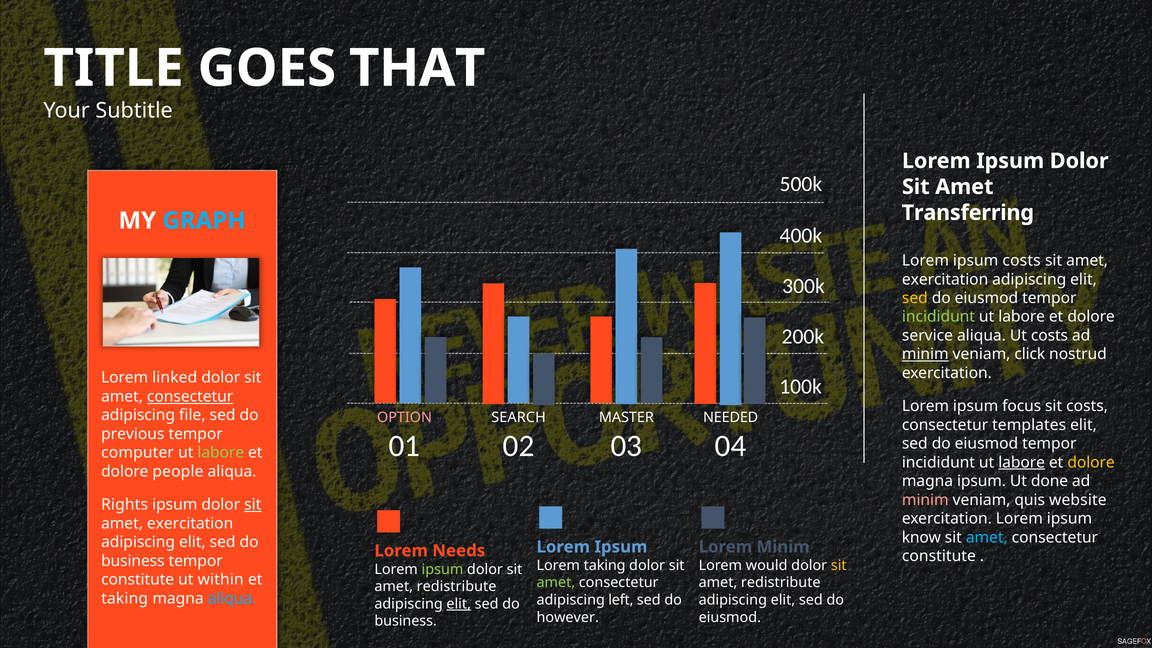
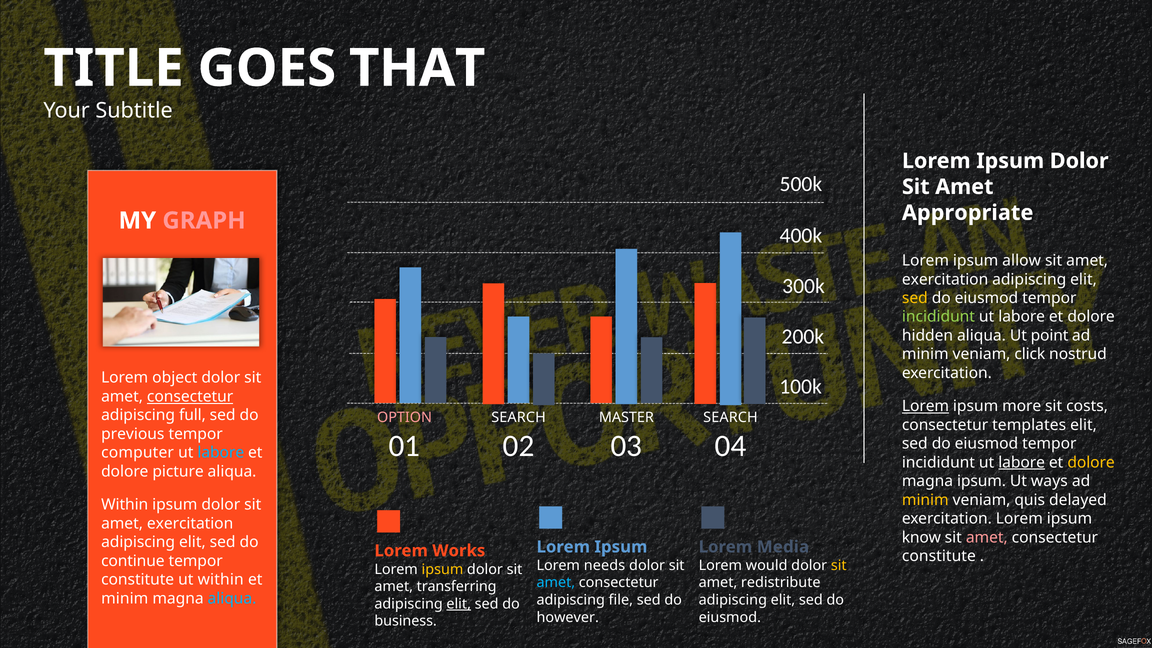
Transferring: Transferring -> Appropriate
GRAPH colour: light blue -> pink
ipsum costs: costs -> allow
service: service -> hidden
Ut costs: costs -> point
minim at (925, 354) underline: present -> none
linked: linked -> object
Lorem at (926, 406) underline: none -> present
focus: focus -> more
file: file -> full
NEEDED at (731, 417): NEEDED -> SEARCH
labore at (221, 453) colour: light green -> light blue
people: people -> picture
done: done -> ways
minim at (925, 500) colour: pink -> yellow
website: website -> delayed
Rights at (125, 505): Rights -> Within
sit at (253, 505) underline: present -> none
amet at (987, 537) colour: light blue -> pink
Lorem Minim: Minim -> Media
Needs: Needs -> Works
business at (133, 561): business -> continue
Lorem taking: taking -> needs
ipsum at (442, 569) colour: light green -> yellow
amet at (556, 583) colour: light green -> light blue
redistribute at (457, 587): redistribute -> transferring
taking at (125, 598): taking -> minim
left: left -> file
